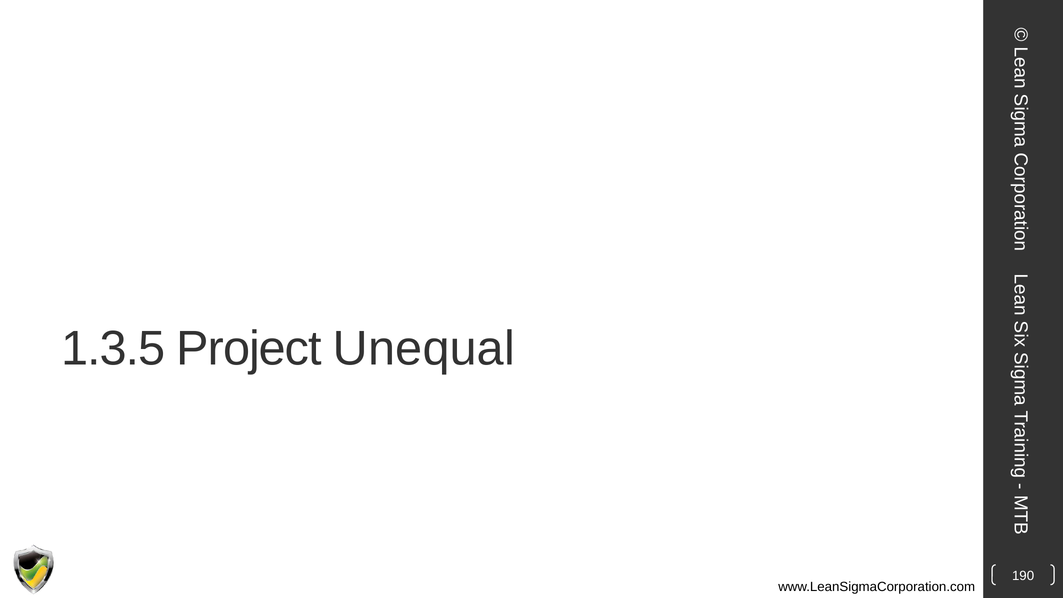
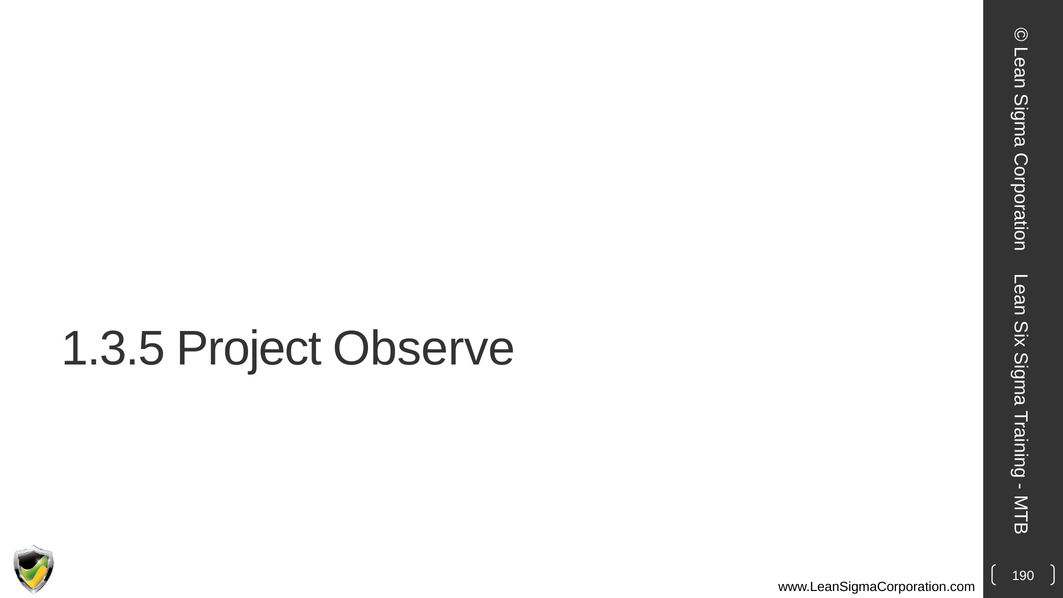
Unequal: Unequal -> Observe
